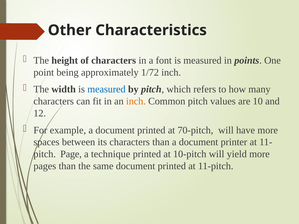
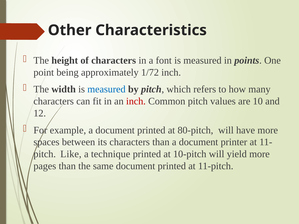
inch at (136, 101) colour: orange -> red
70-pitch: 70-pitch -> 80-pitch
Page: Page -> Like
